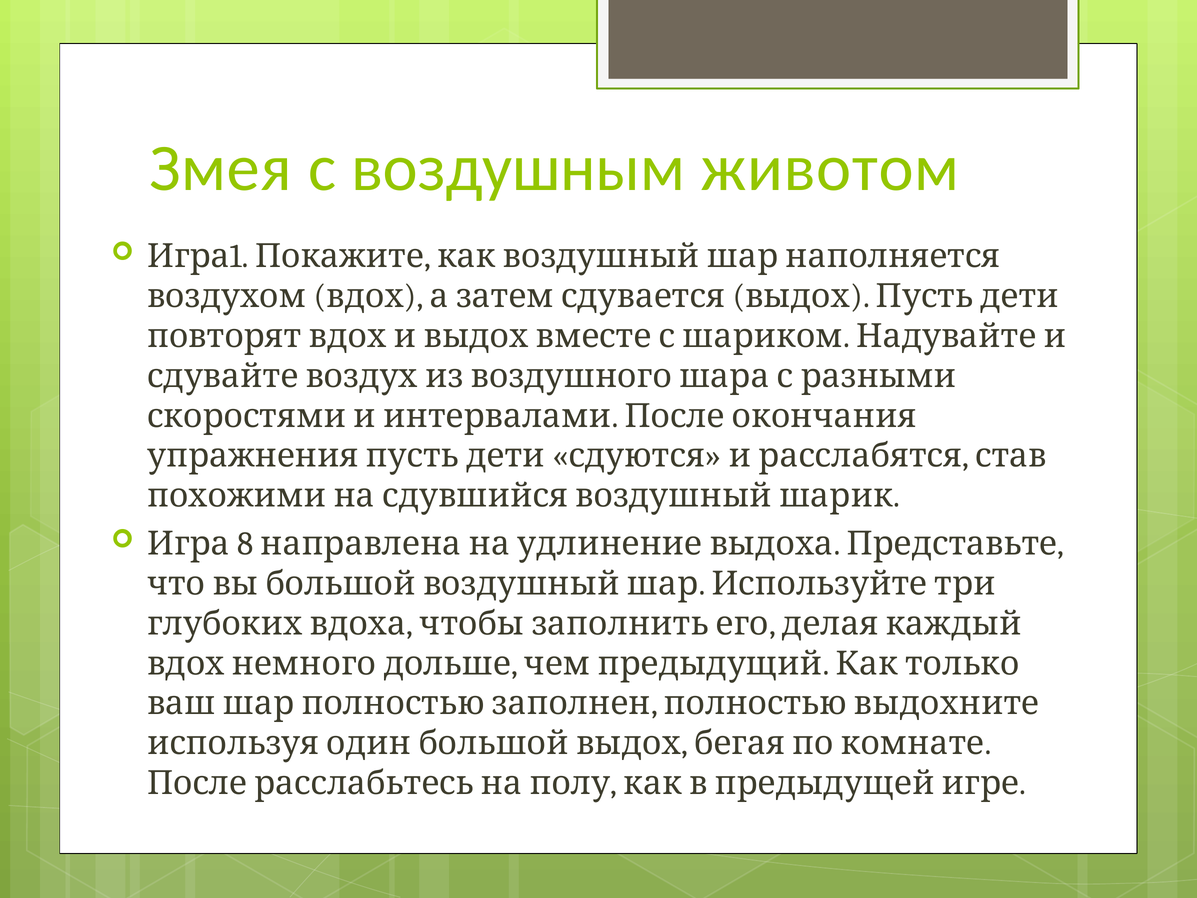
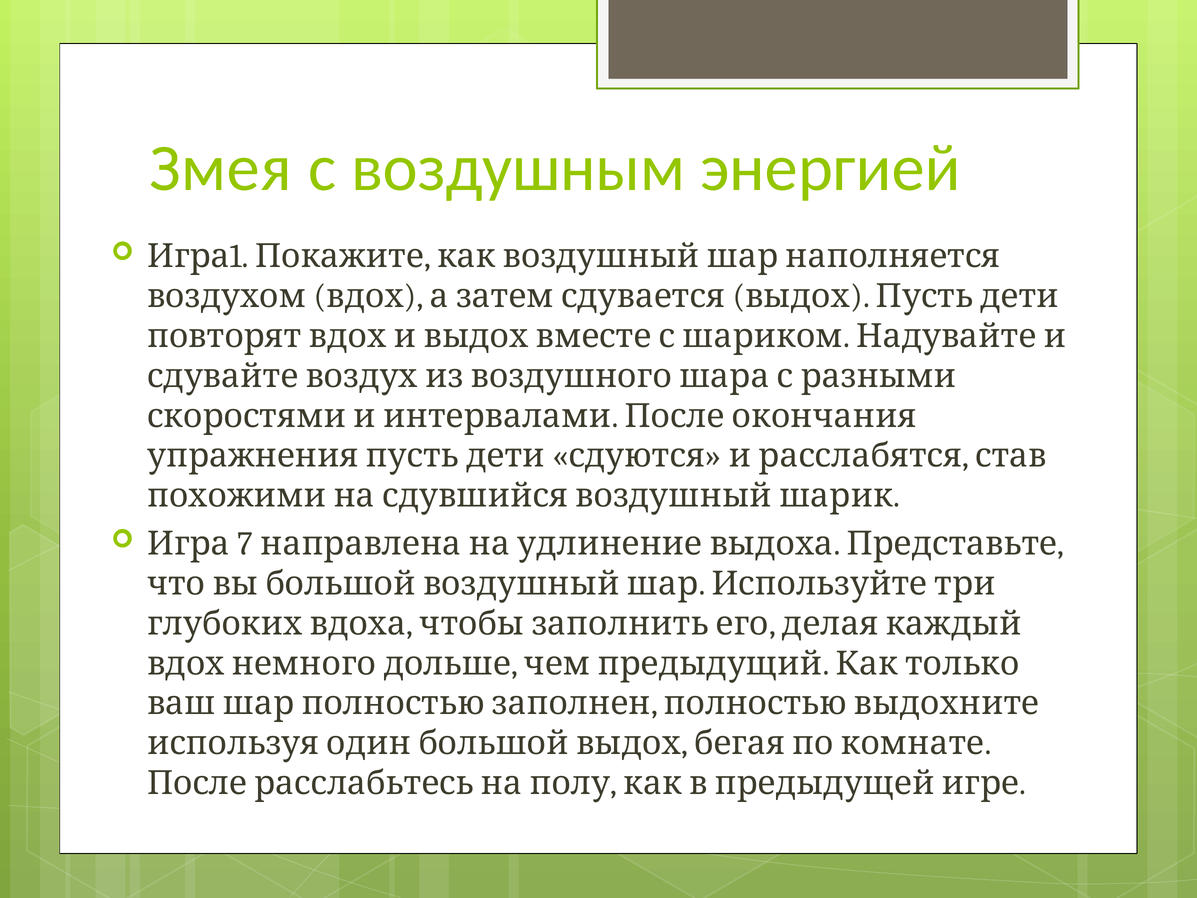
животом: животом -> энергией
8: 8 -> 7
